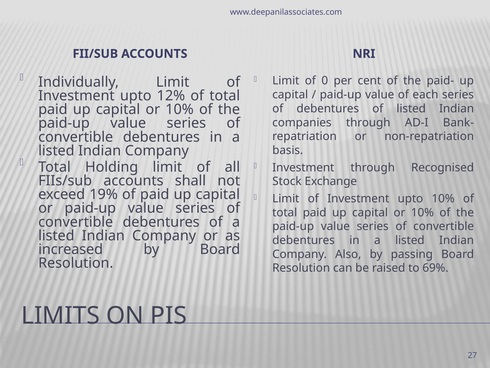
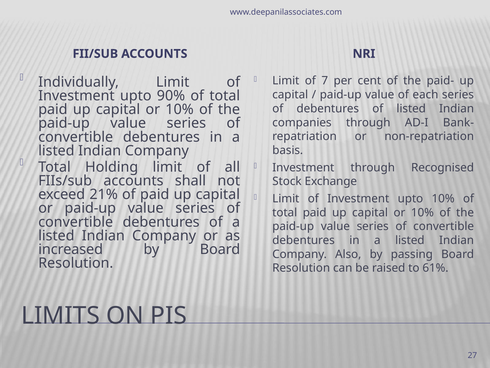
0: 0 -> 7
12%: 12% -> 90%
19%: 19% -> 21%
69%: 69% -> 61%
